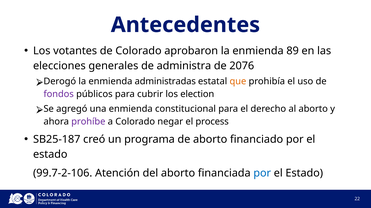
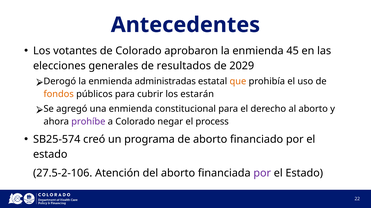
89: 89 -> 45
administra: administra -> resultados
2076: 2076 -> 2029
fondos colour: purple -> orange
election: election -> estarán
SB25-187: SB25-187 -> SB25-574
99.7-2-106: 99.7-2-106 -> 27.5-2-106
por at (262, 174) colour: blue -> purple
